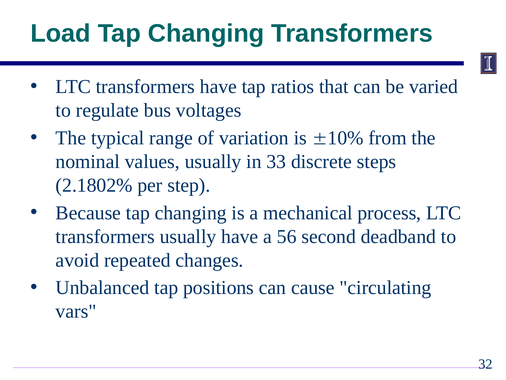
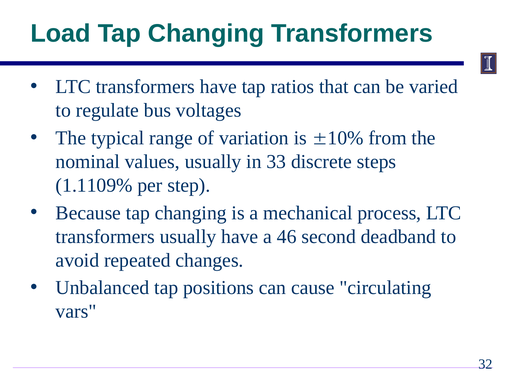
2.1802%: 2.1802% -> 1.1109%
56: 56 -> 46
